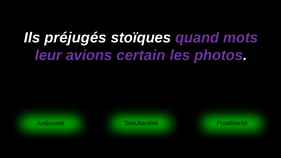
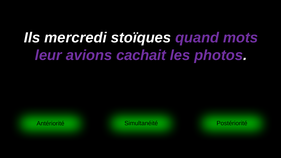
préjugés: préjugés -> mercredi
certain: certain -> cachait
